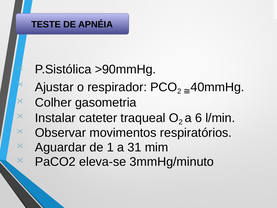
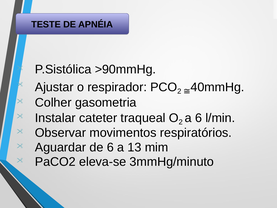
de 1: 1 -> 6
31: 31 -> 13
